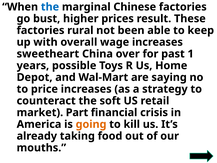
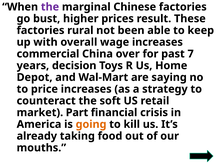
the at (50, 7) colour: blue -> purple
sweetheart: sweetheart -> commercial
1: 1 -> 7
possible: possible -> decision
